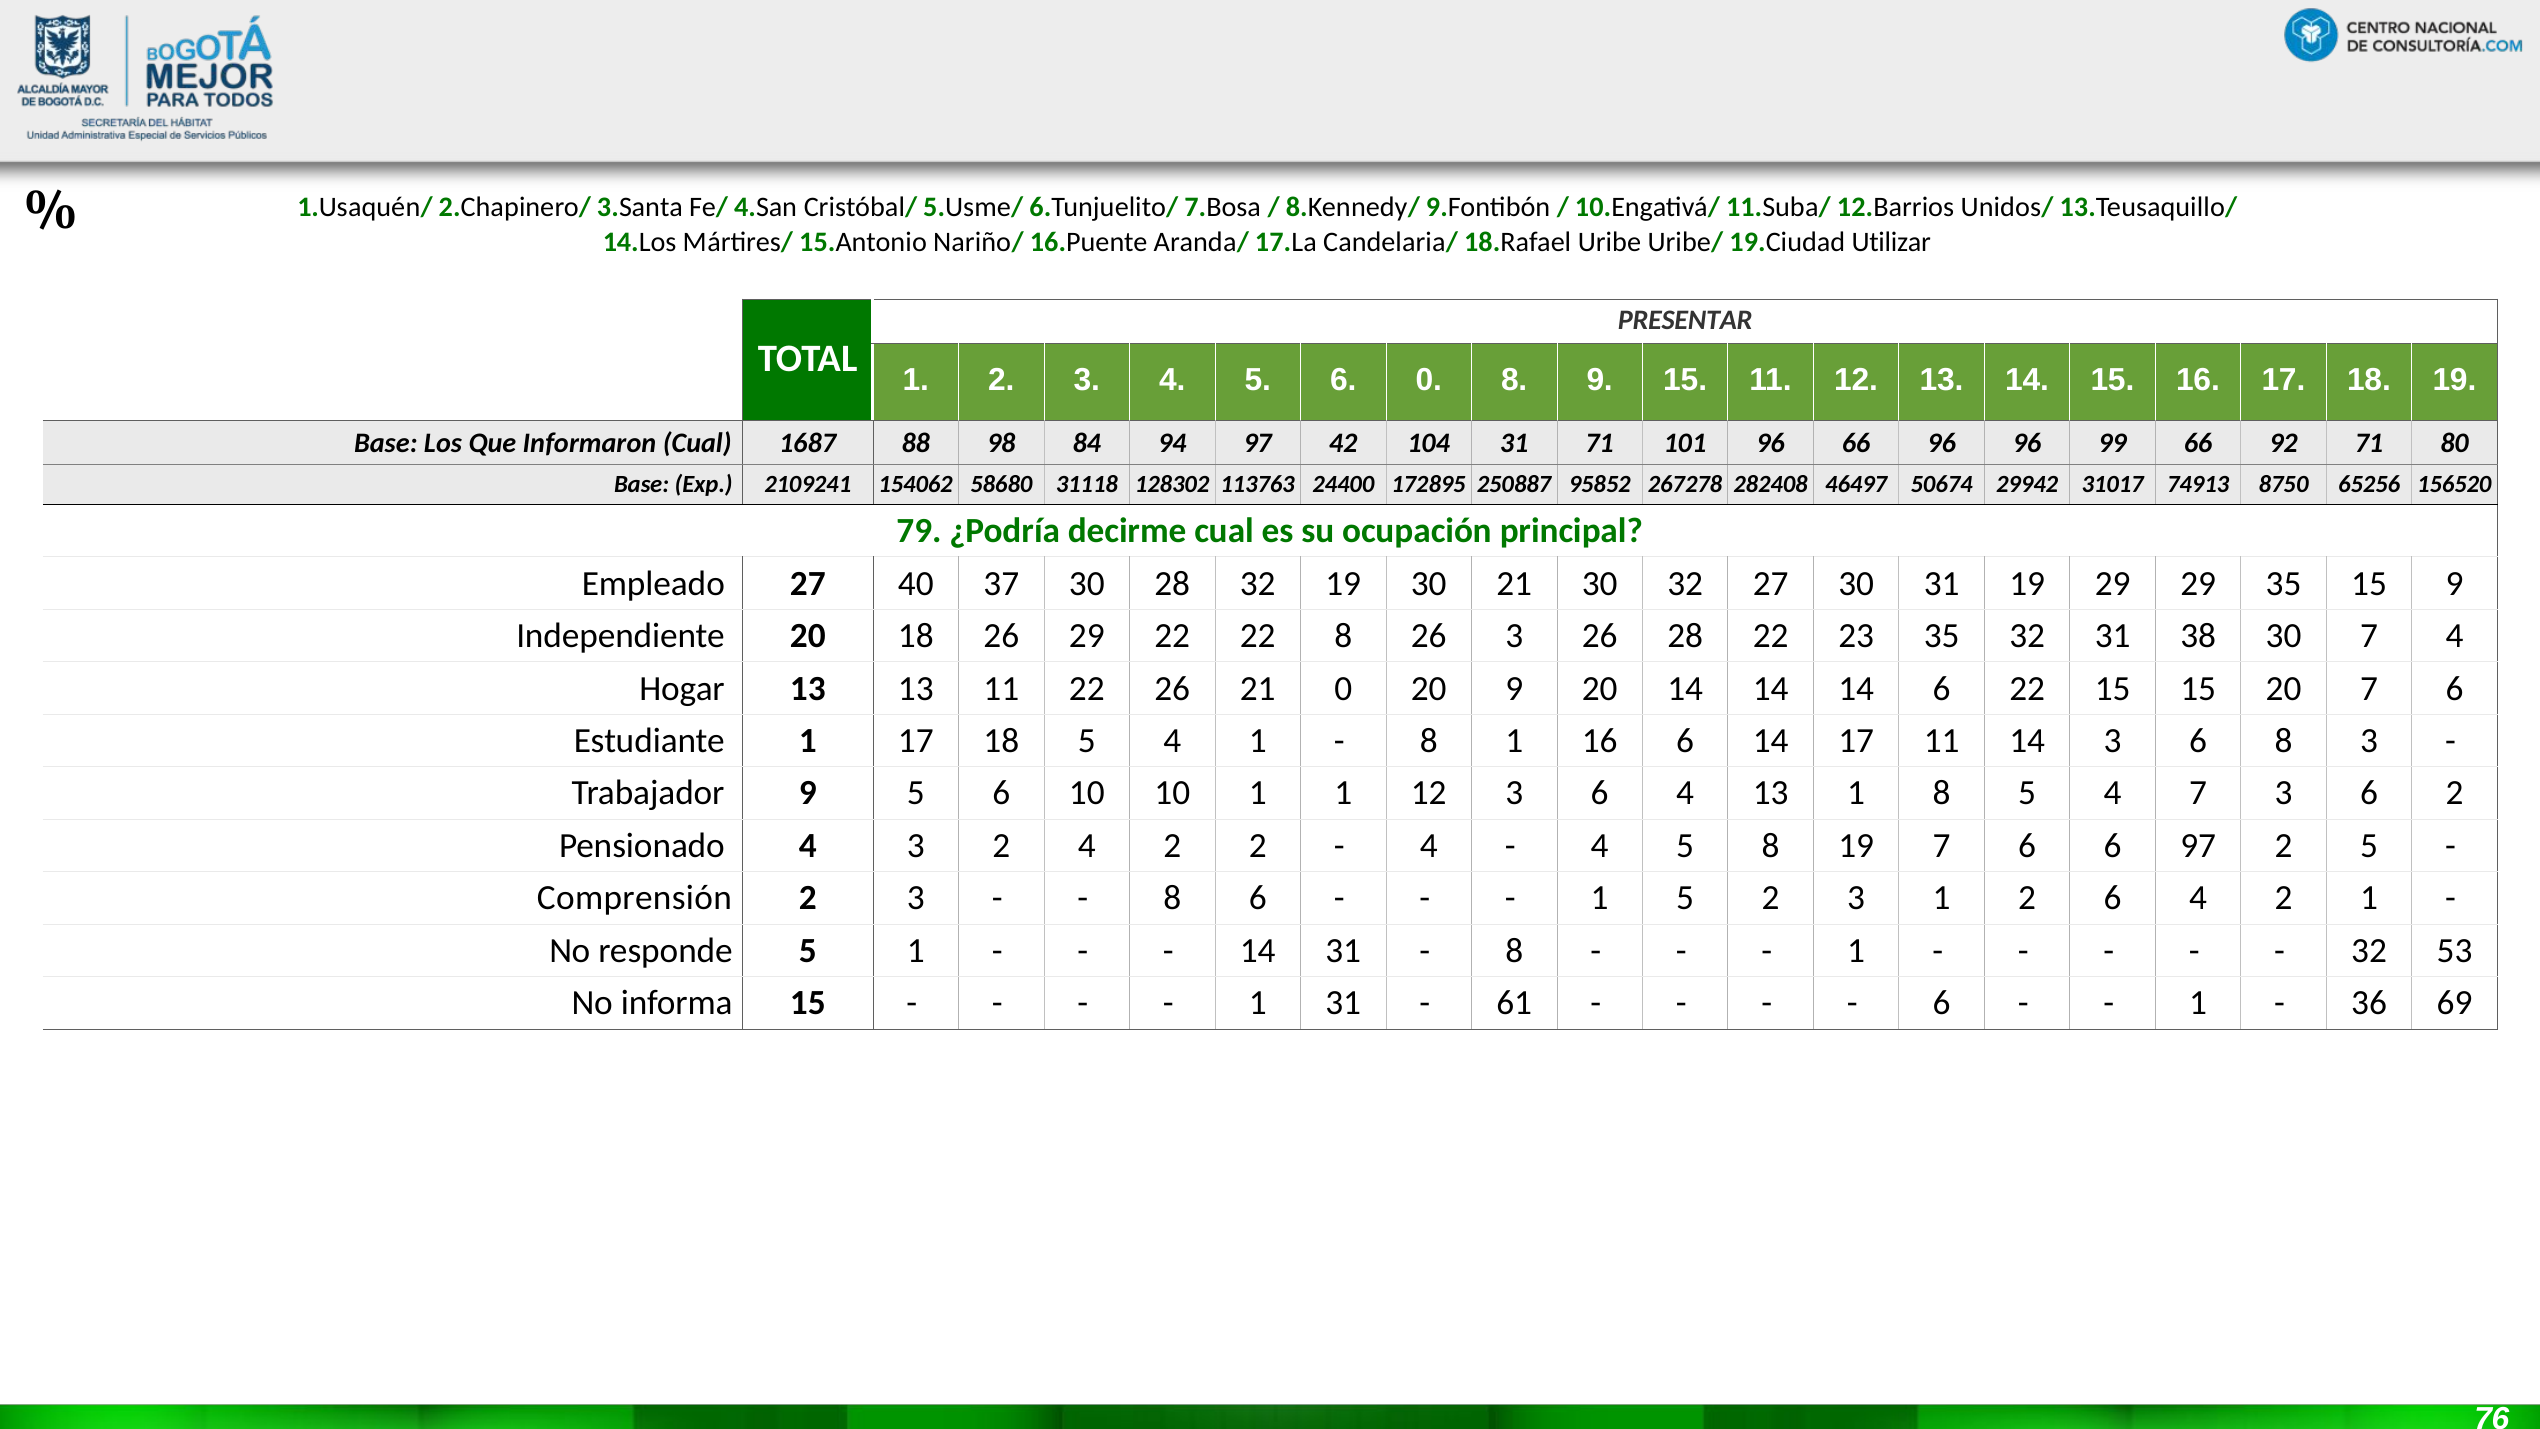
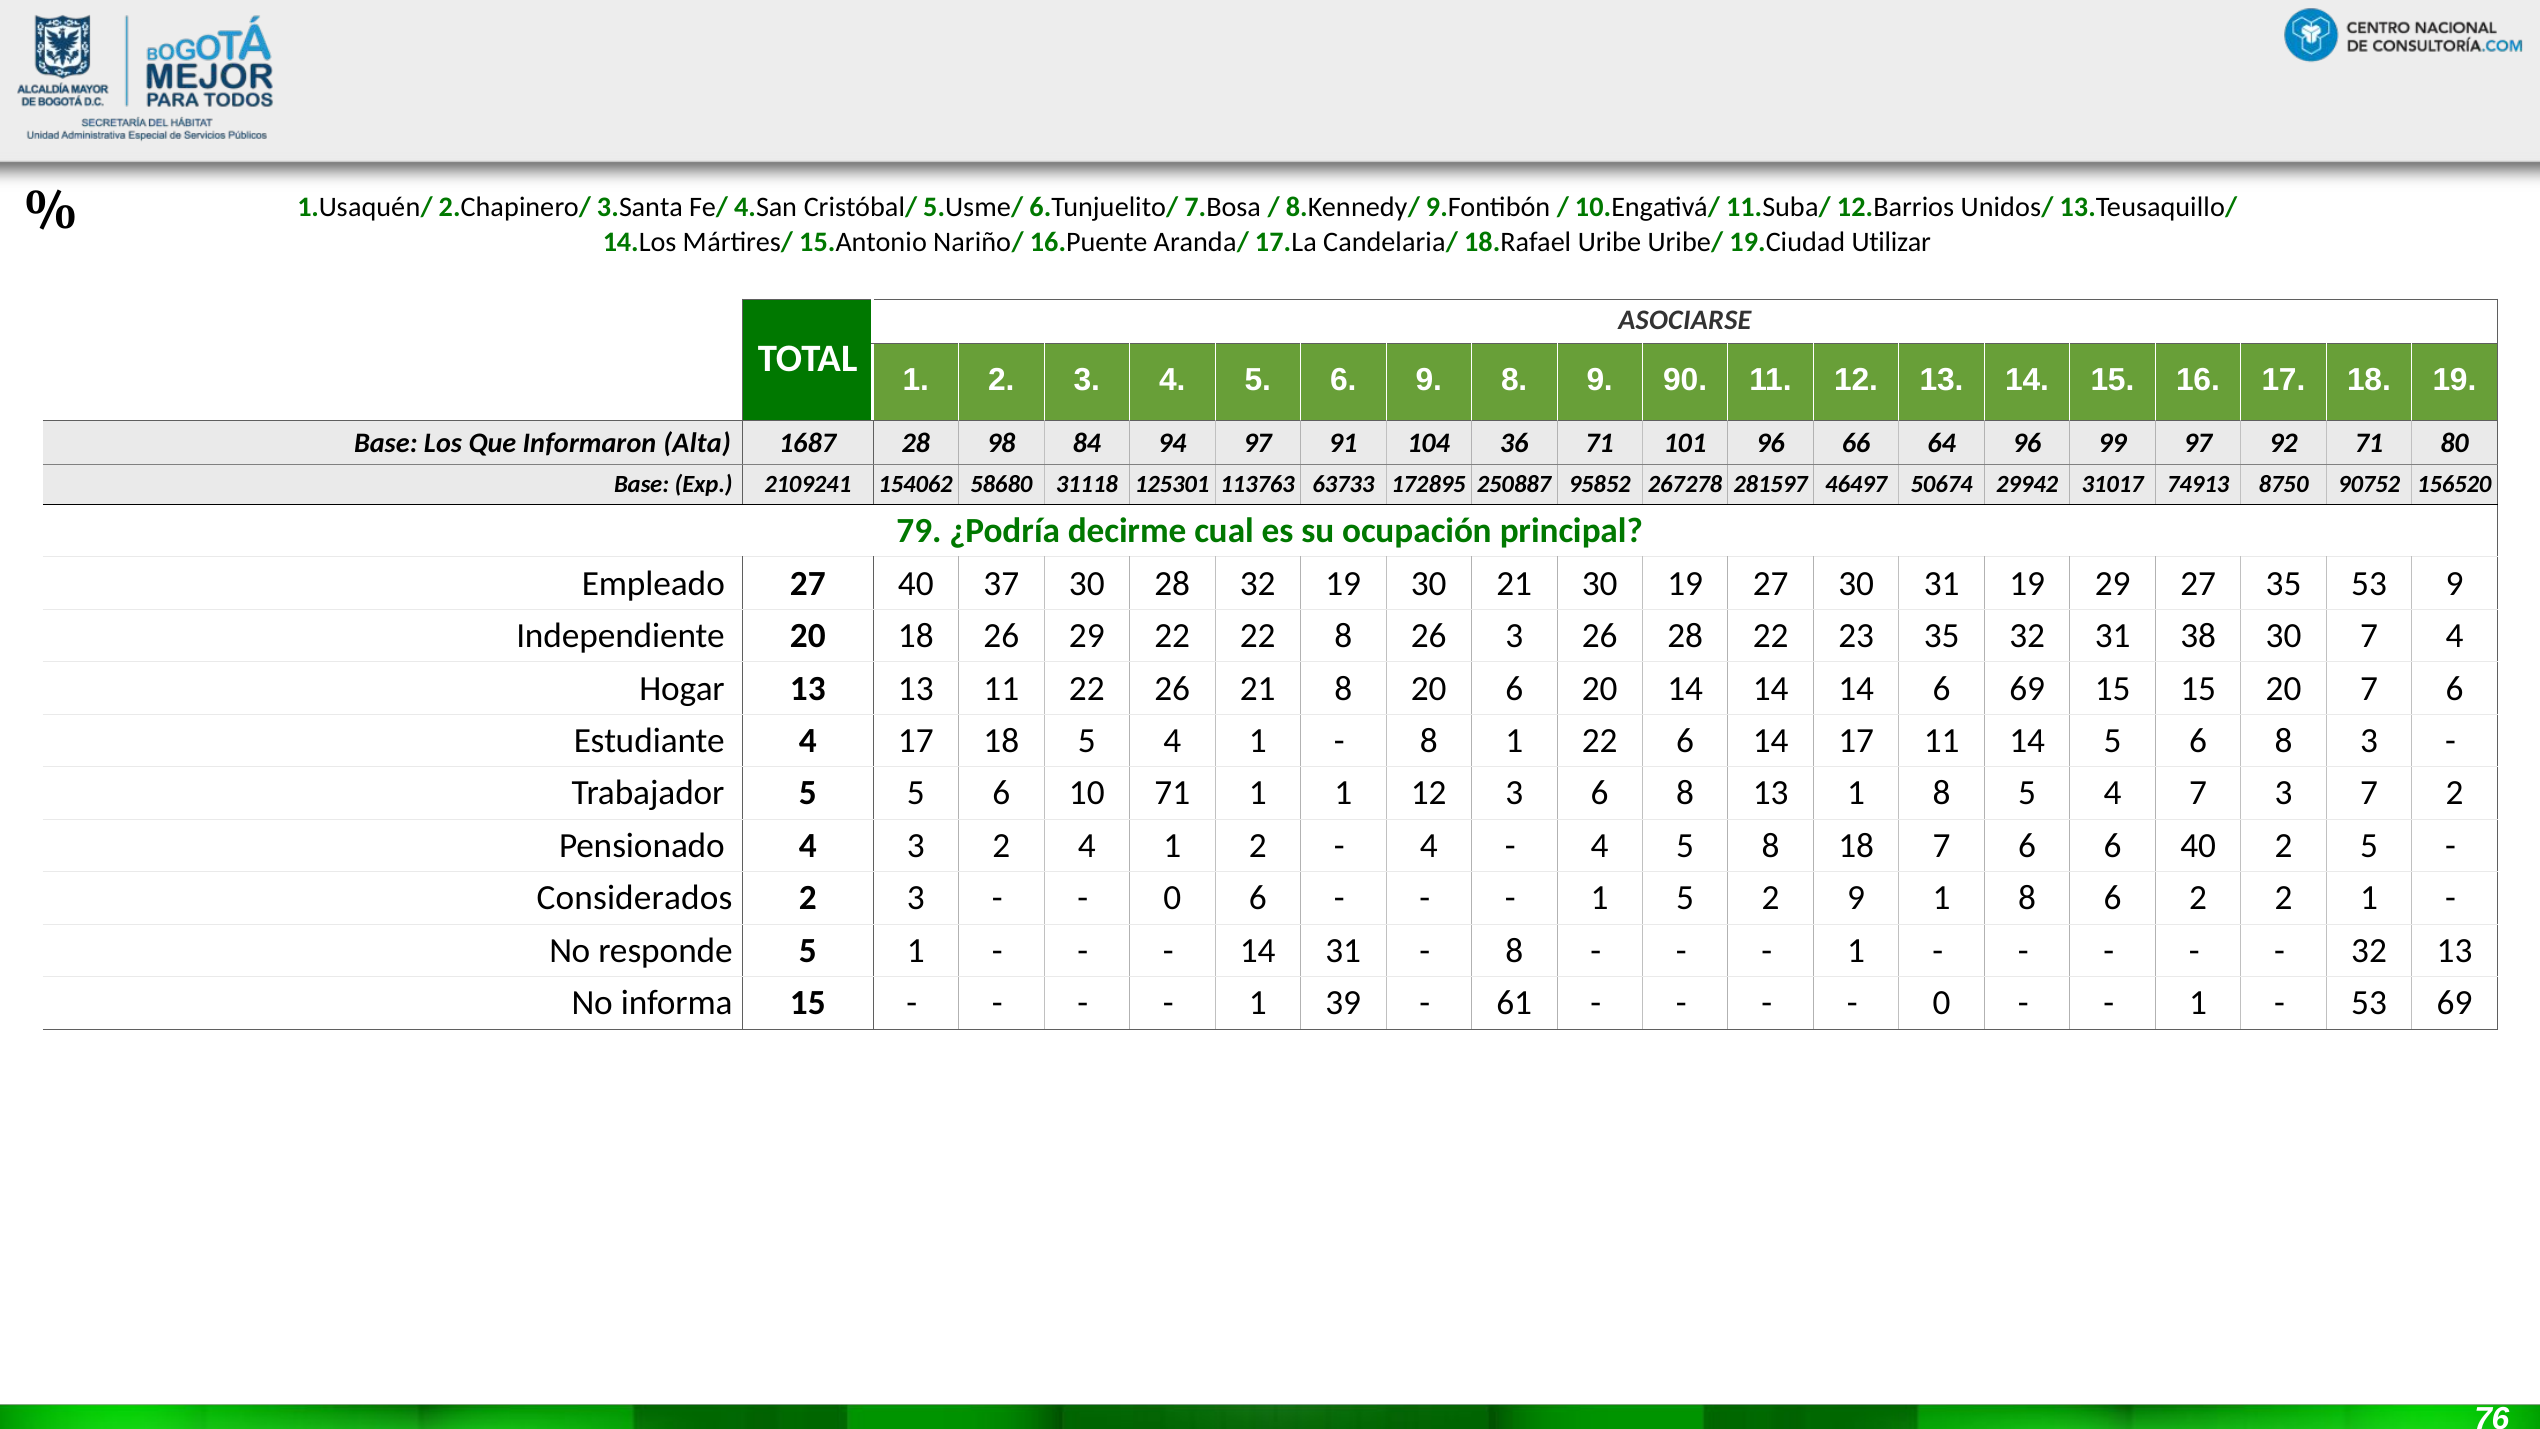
PRESENTAR: PRESENTAR -> ASOCIARSE
6 0: 0 -> 9
9 15: 15 -> 90
Informaron Cual: Cual -> Alta
1687 88: 88 -> 28
42: 42 -> 91
104 31: 31 -> 36
66 96: 96 -> 64
99 66: 66 -> 97
128302: 128302 -> 125301
24400: 24400 -> 63733
282408: 282408 -> 281597
65256: 65256 -> 90752
30 32: 32 -> 19
29 29: 29 -> 27
35 15: 15 -> 53
21 0: 0 -> 8
20 9: 9 -> 6
6 22: 22 -> 69
Estudiante 1: 1 -> 4
1 16: 16 -> 22
14 3: 3 -> 5
Trabajador 9: 9 -> 5
10 10: 10 -> 71
3 6 4: 4 -> 8
7 3 6: 6 -> 7
2 4 2: 2 -> 1
8 19: 19 -> 18
6 97: 97 -> 40
Comprensión: Comprensión -> Considerados
8 at (1172, 898): 8 -> 0
5 2 3: 3 -> 9
2 at (2027, 898): 2 -> 8
4 at (2198, 898): 4 -> 2
32 53: 53 -> 13
1 31: 31 -> 39
6 at (1942, 1003): 6 -> 0
36 at (2369, 1003): 36 -> 53
